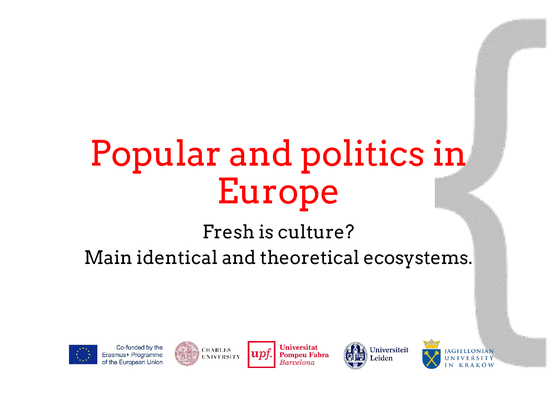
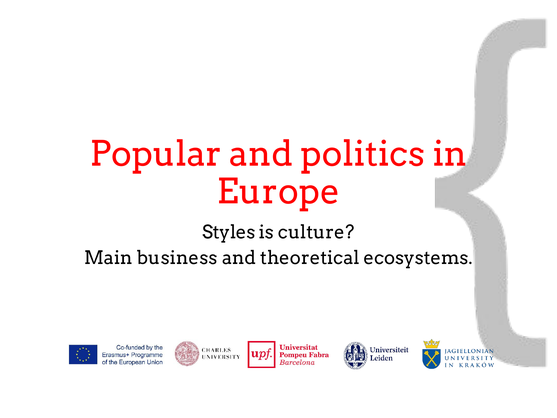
Fresh: Fresh -> Styles
identical: identical -> business
